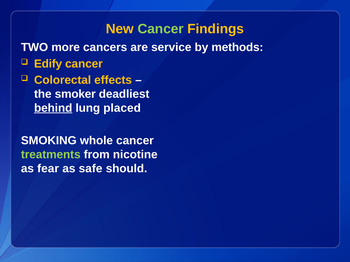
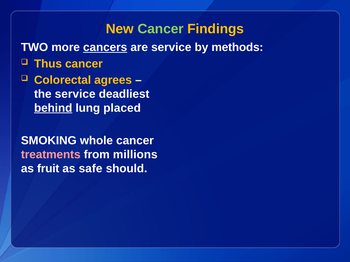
cancers underline: none -> present
Edify: Edify -> Thus
effects: effects -> agrees
the smoker: smoker -> service
treatments colour: light green -> pink
nicotine: nicotine -> millions
fear: fear -> fruit
